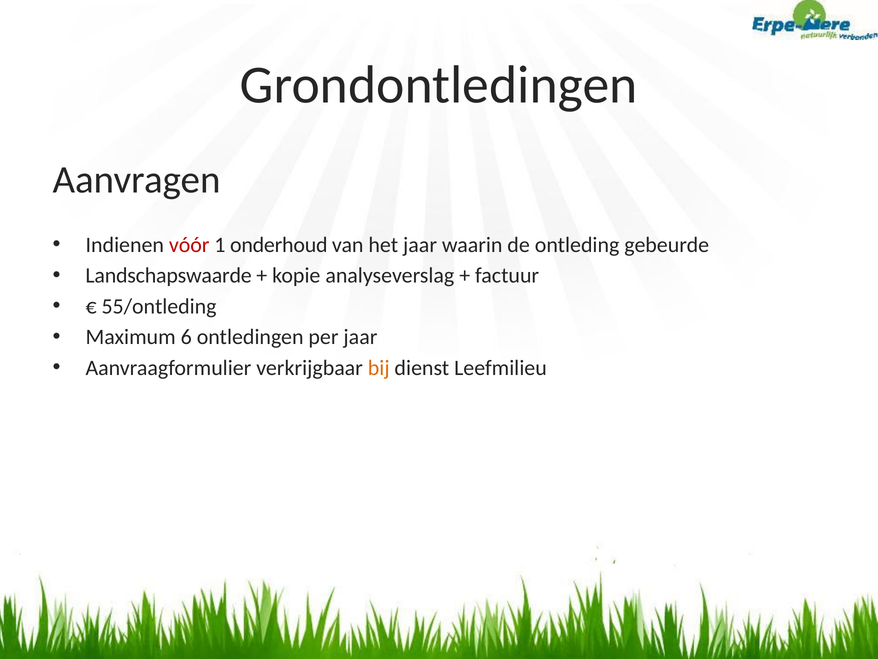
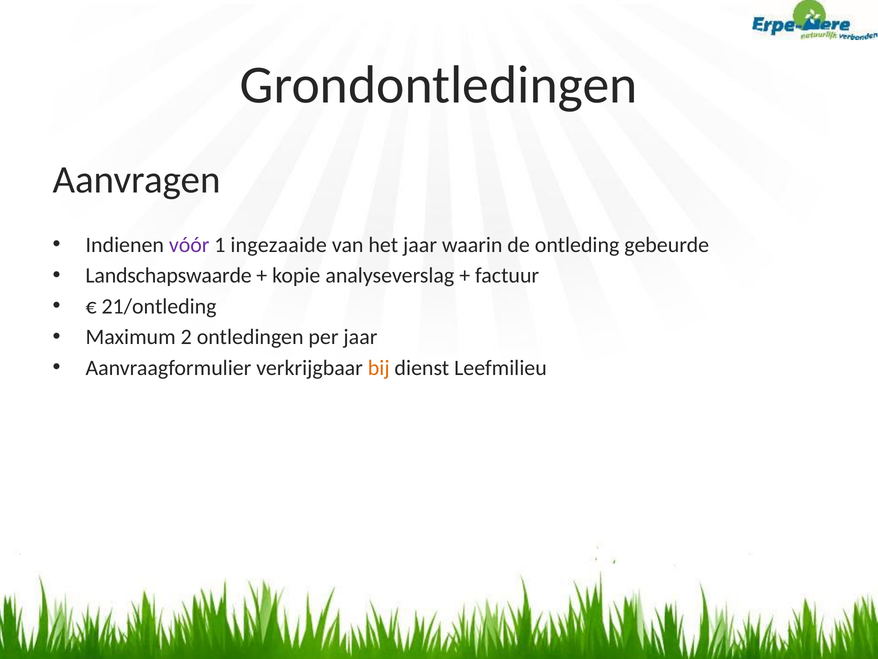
vóór colour: red -> purple
onderhoud: onderhoud -> ingezaaide
55/ontleding: 55/ontleding -> 21/ontleding
6: 6 -> 2
